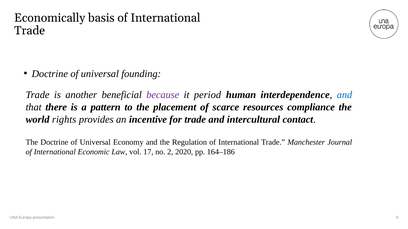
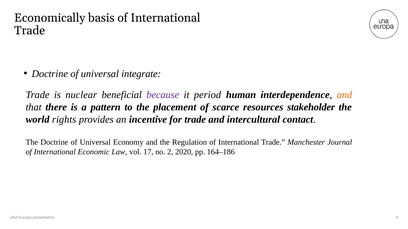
founding: founding -> integrate
another: another -> nuclear
and at (344, 95) colour: blue -> orange
compliance: compliance -> stakeholder
